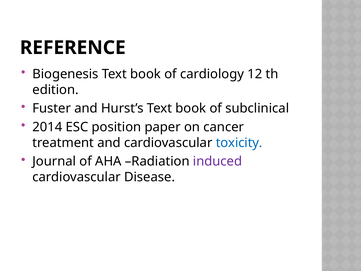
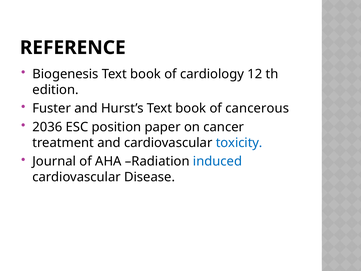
subclinical: subclinical -> cancerous
2014: 2014 -> 2036
induced colour: purple -> blue
